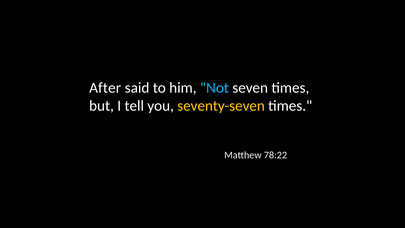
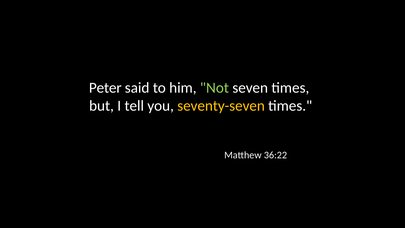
After: After -> Peter
Not colour: light blue -> light green
78:22: 78:22 -> 36:22
